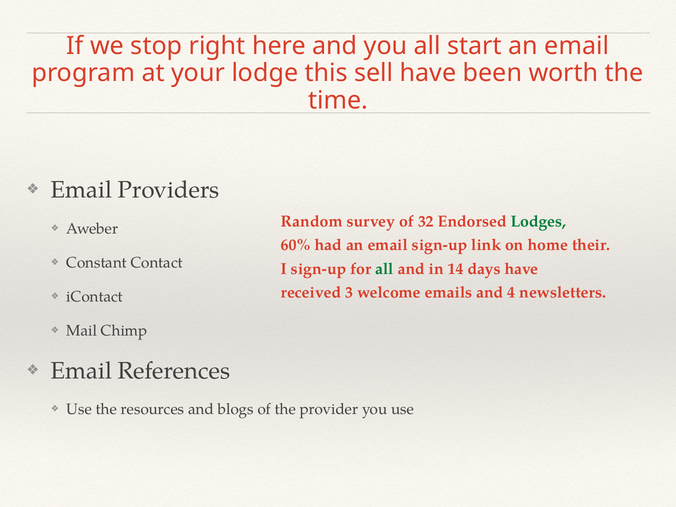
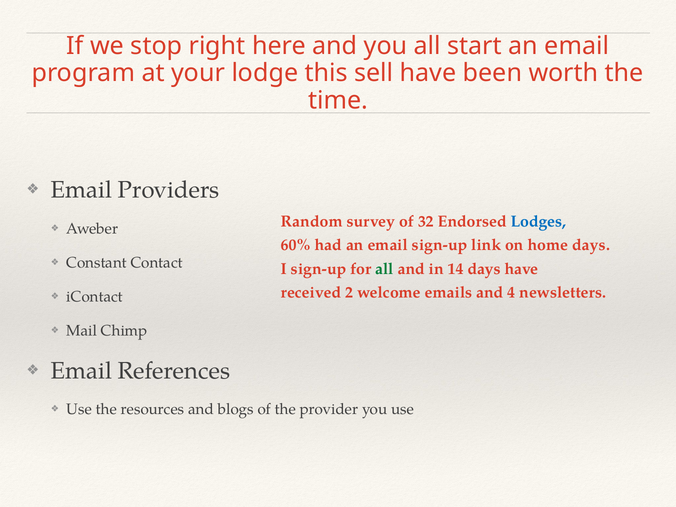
Lodges colour: green -> blue
home their: their -> days
3: 3 -> 2
